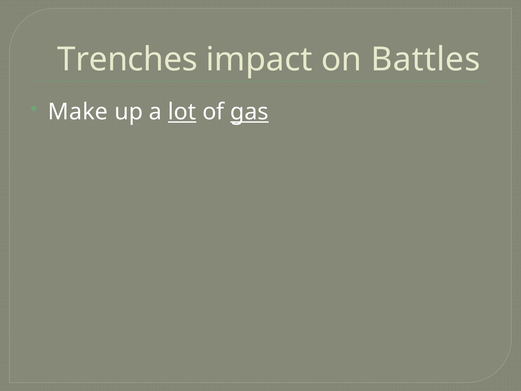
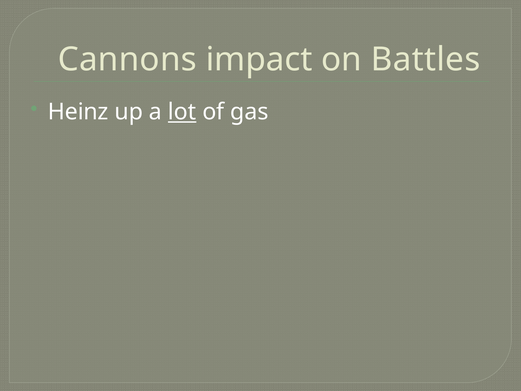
Trenches: Trenches -> Cannons
Make: Make -> Heinz
gas underline: present -> none
